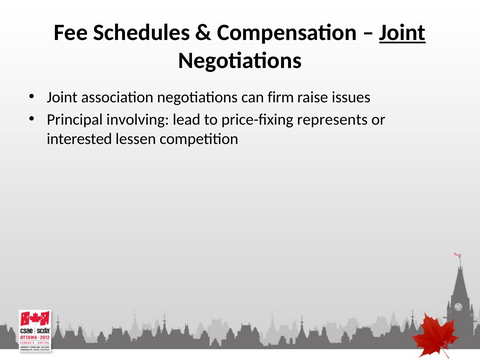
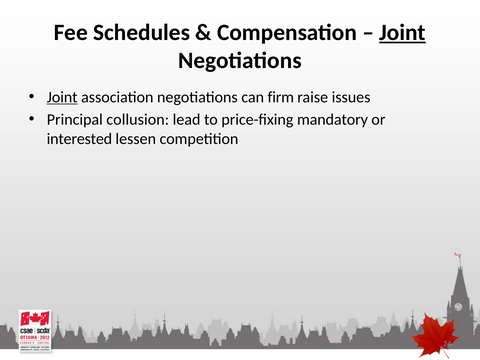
Joint at (62, 97) underline: none -> present
involving: involving -> collusion
represents: represents -> mandatory
